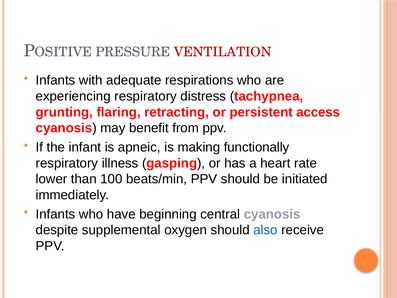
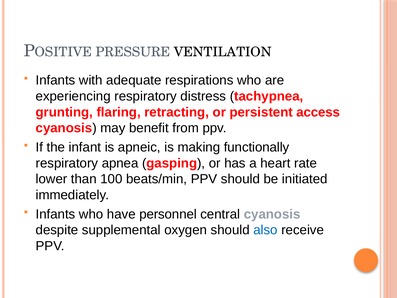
VENTILATION colour: red -> black
illness: illness -> apnea
beginning: beginning -> personnel
